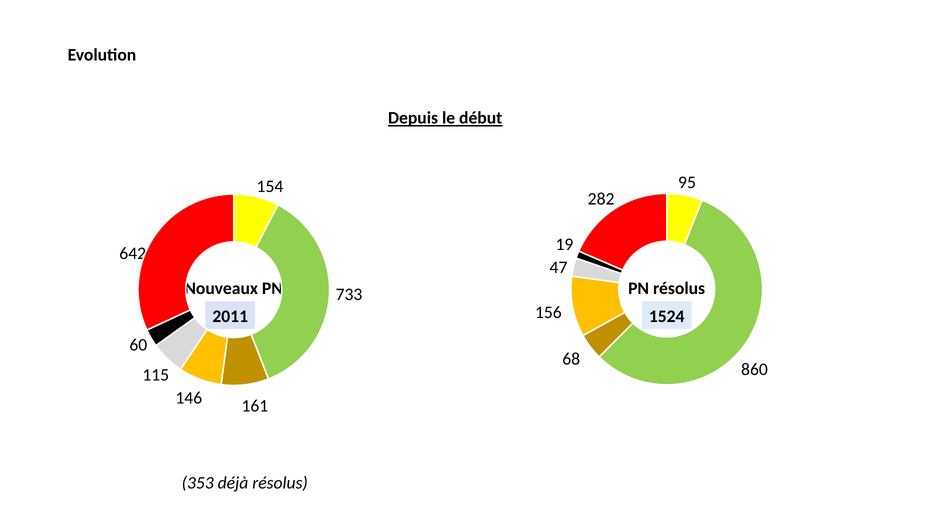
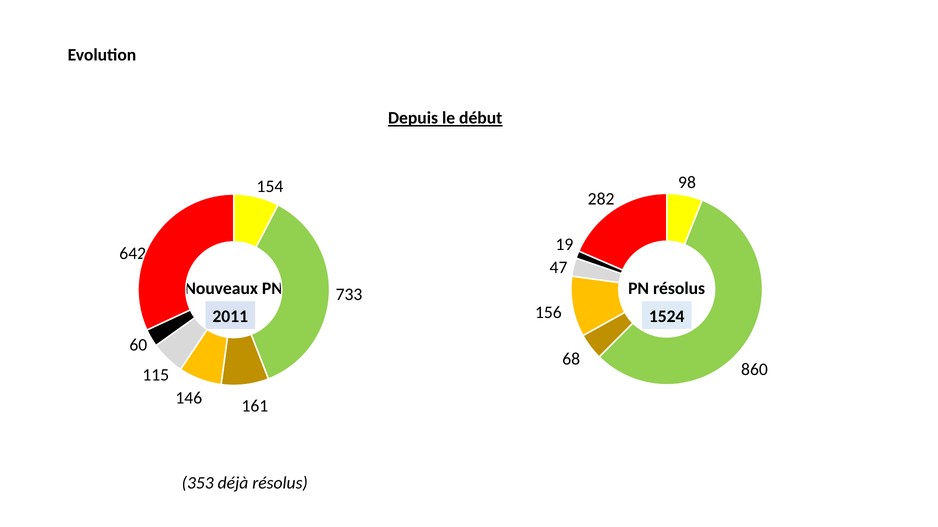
95: 95 -> 98
